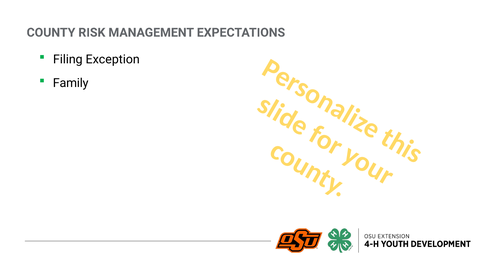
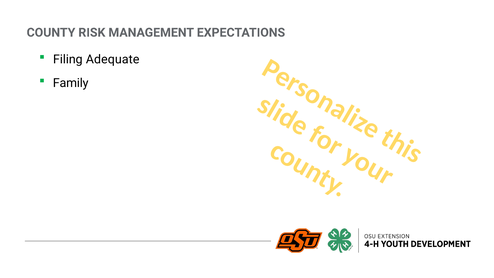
Exception: Exception -> Adequate
